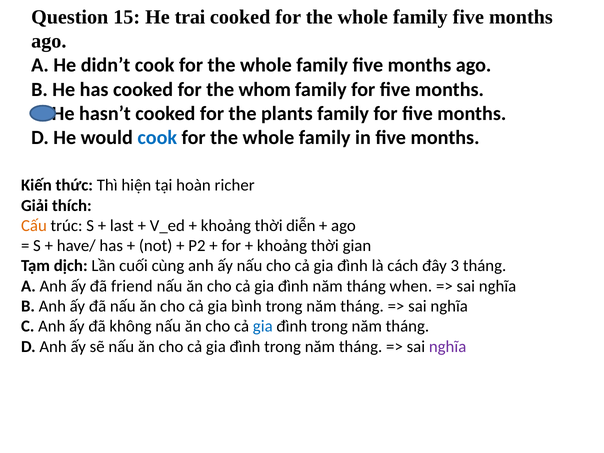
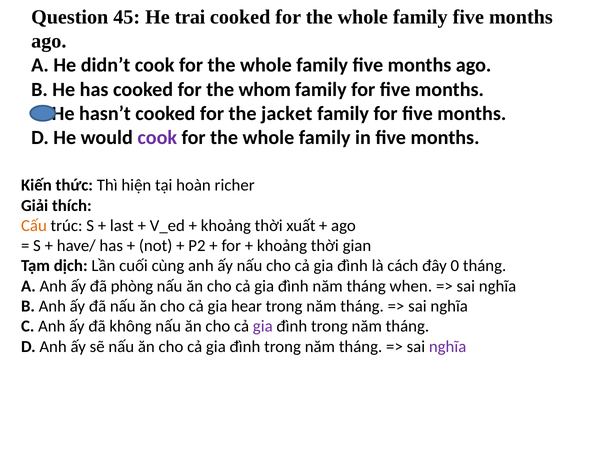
15: 15 -> 45
plants: plants -> jacket
cook at (157, 138) colour: blue -> purple
diễn: diễn -> xuất
3: 3 -> 0
friend: friend -> phòng
bình: bình -> hear
gia at (263, 326) colour: blue -> purple
